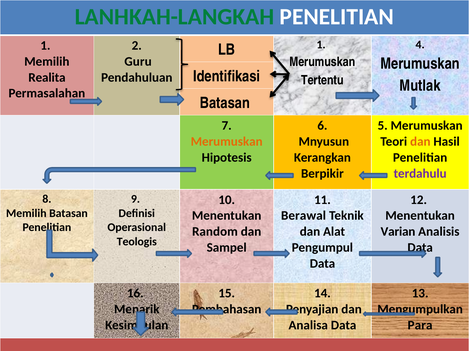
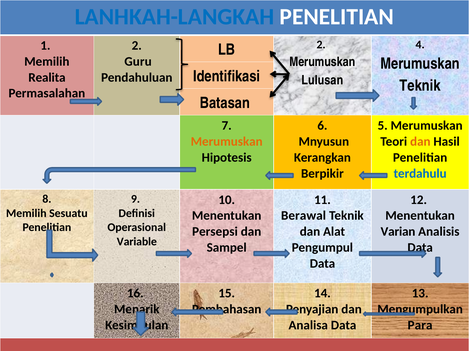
LANHKAH-LANGKAH colour: green -> blue
LB 1: 1 -> 2
Tertentu: Tertentu -> Lulusan
Mutlak at (420, 86): Mutlak -> Teknik
terdahulu colour: purple -> blue
Memilih Batasan: Batasan -> Sesuatu
Random: Random -> Persepsi
Teologis: Teologis -> Variable
